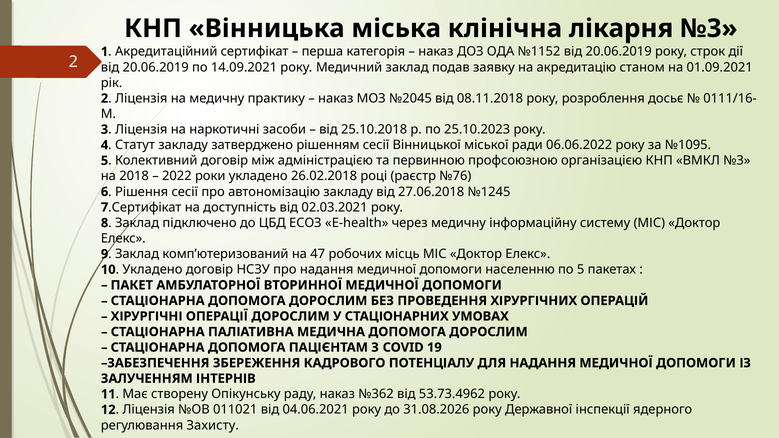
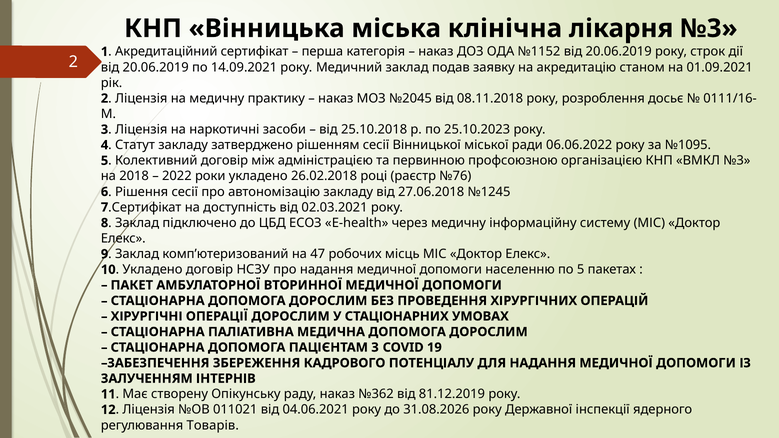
53.73.4962: 53.73.4962 -> 81.12.2019
Захисту: Захисту -> Товарів
